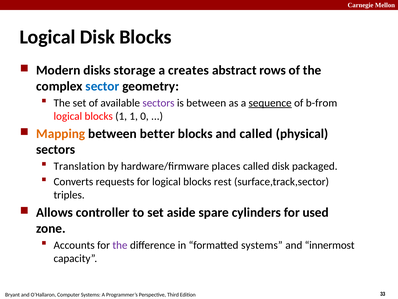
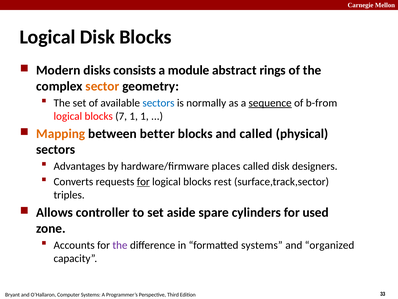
storage: storage -> consists
creates: creates -> module
rows: rows -> rings
sector colour: blue -> orange
sectors at (158, 103) colour: purple -> blue
is between: between -> normally
blocks 1: 1 -> 7
1 0: 0 -> 1
Translation: Translation -> Advantages
packaged: packaged -> designers
for at (143, 181) underline: none -> present
innermost: innermost -> organized
